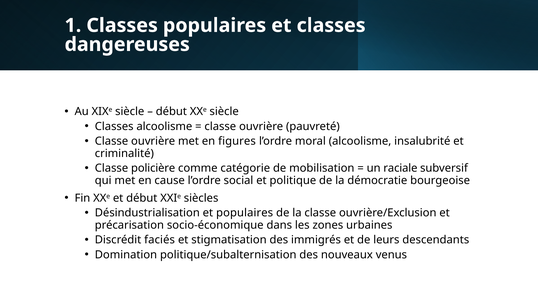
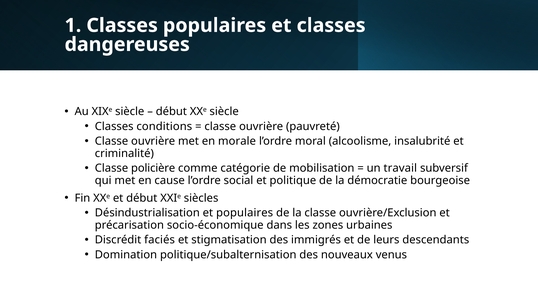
Classes alcoolisme: alcoolisme -> conditions
figures: figures -> morale
raciale: raciale -> travail
